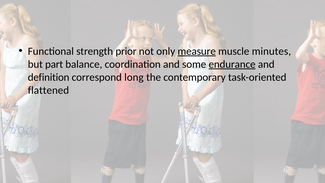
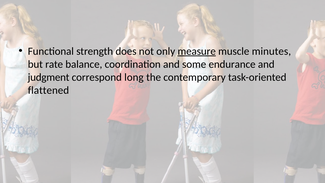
prior: prior -> does
part: part -> rate
endurance underline: present -> none
definition: definition -> judgment
